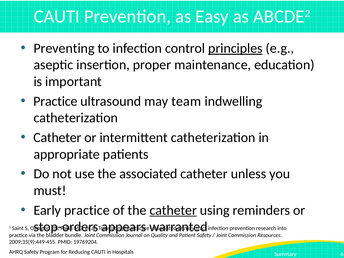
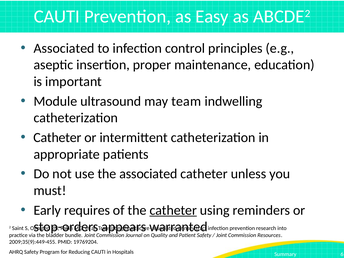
Preventing at (64, 48): Preventing -> Associated
principles underline: present -> none
Practice at (55, 101): Practice -> Module
Early practice: practice -> requires
